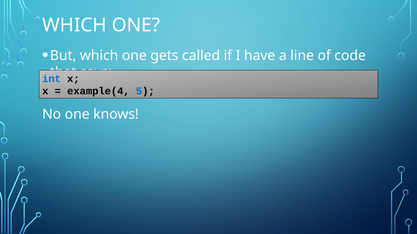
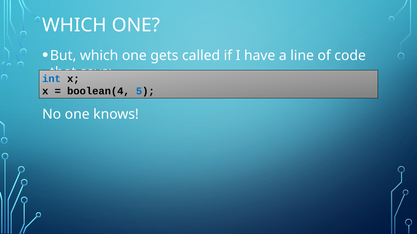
example(4: example(4 -> boolean(4
